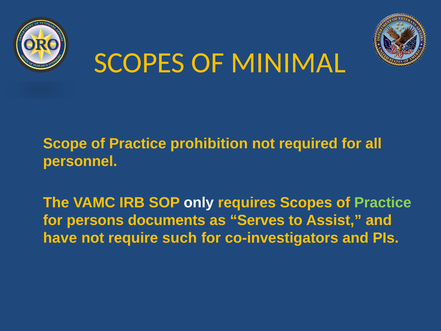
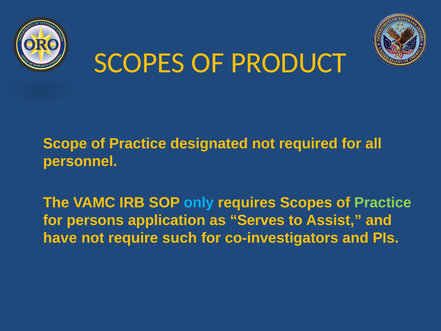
MINIMAL: MINIMAL -> PRODUCT
prohibition: prohibition -> designated
only colour: white -> light blue
documents: documents -> application
